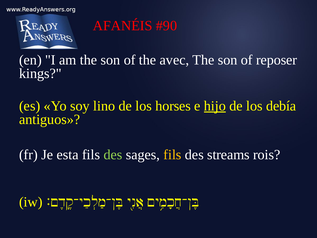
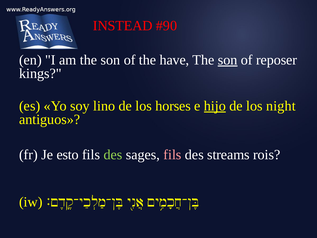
AFANÉIS: AFANÉIS -> INSTEAD
avec: avec -> have
son at (228, 60) underline: none -> present
debía: debía -> night
esta: esta -> esto
fils at (172, 155) colour: yellow -> pink
